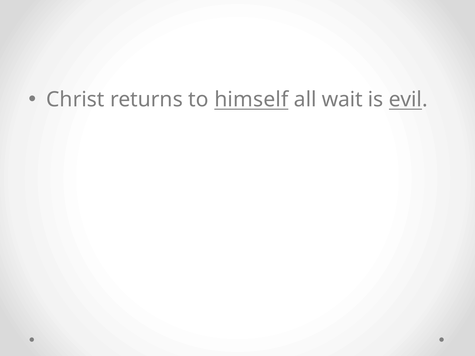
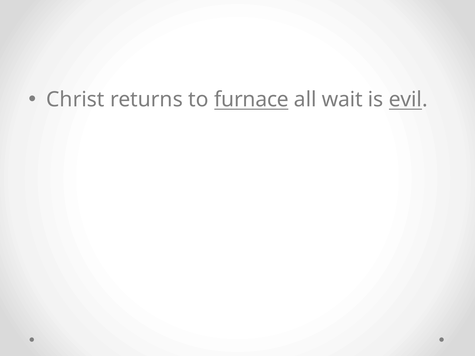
himself: himself -> furnace
